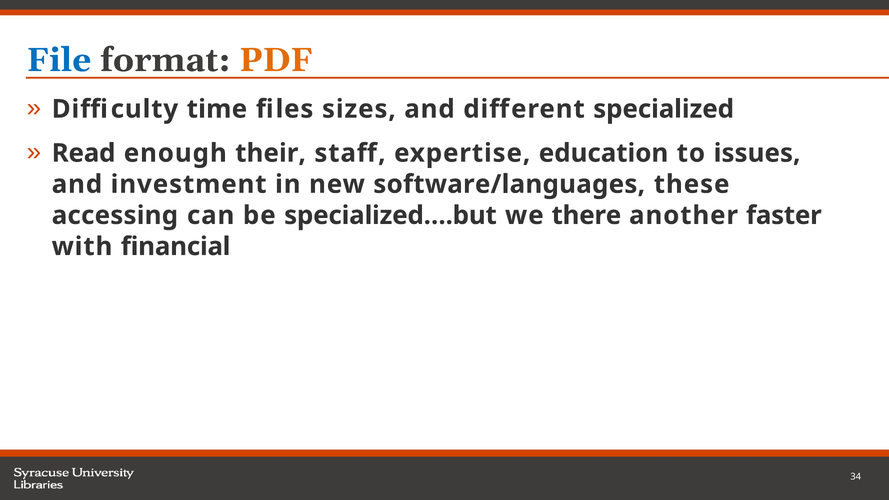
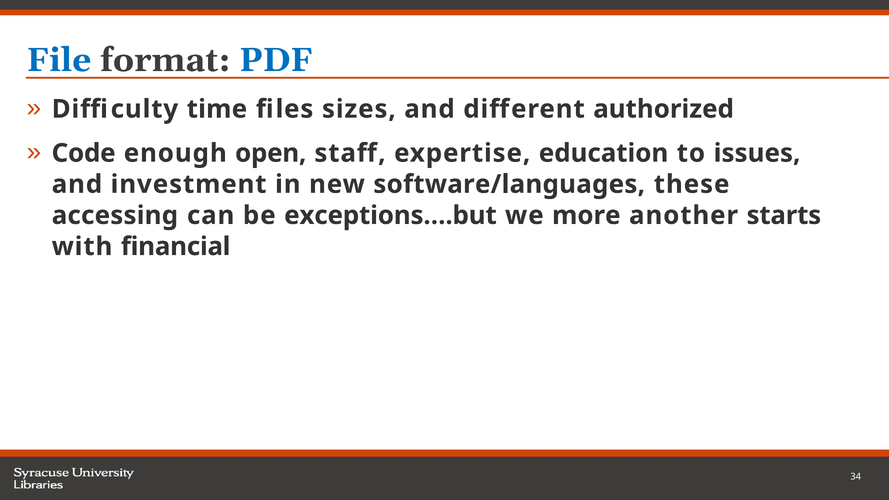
PDF colour: orange -> blue
specialized: specialized -> authorized
Read: Read -> Code
their: their -> open
specialized….but: specialized….but -> exceptions….but
there: there -> more
faster: faster -> starts
